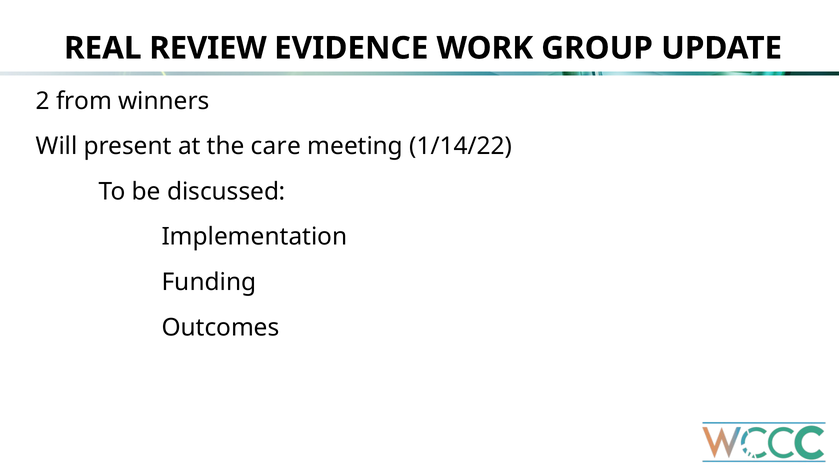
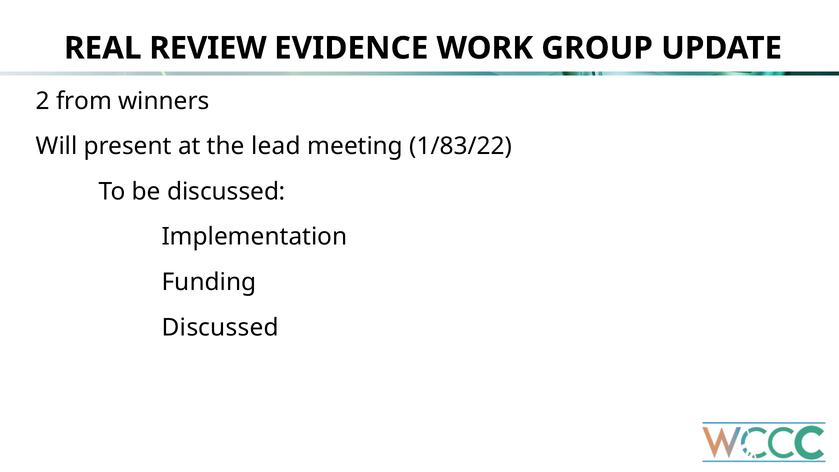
care: care -> lead
1/14/22: 1/14/22 -> 1/83/22
Outcomes at (221, 327): Outcomes -> Discussed
